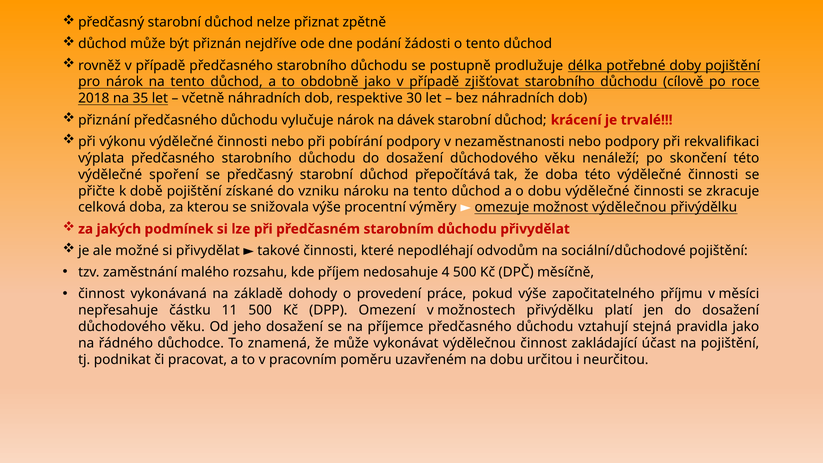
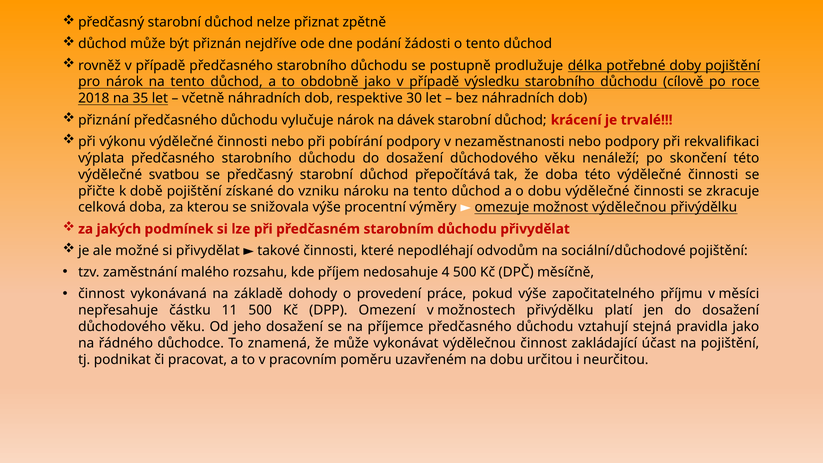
zjišťovat: zjišťovat -> výsledku
spoření: spoření -> svatbou
